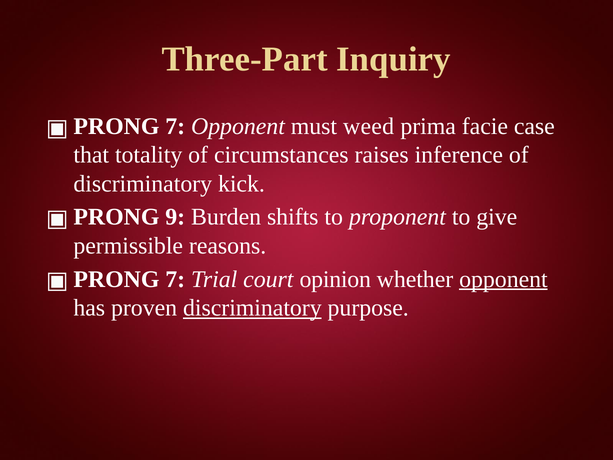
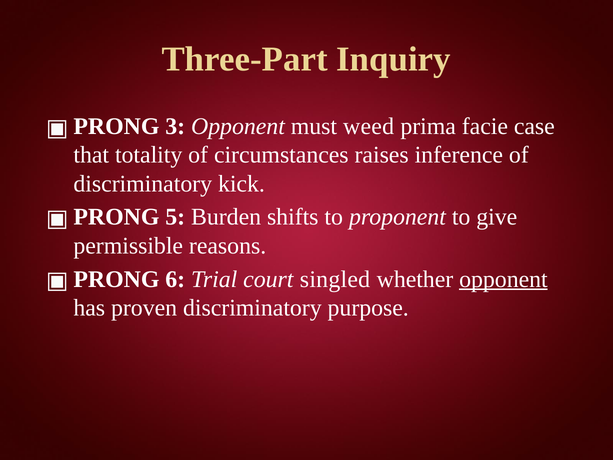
7 at (175, 126): 7 -> 3
9: 9 -> 5
7 at (175, 279): 7 -> 6
opinion: opinion -> singled
discriminatory at (252, 308) underline: present -> none
